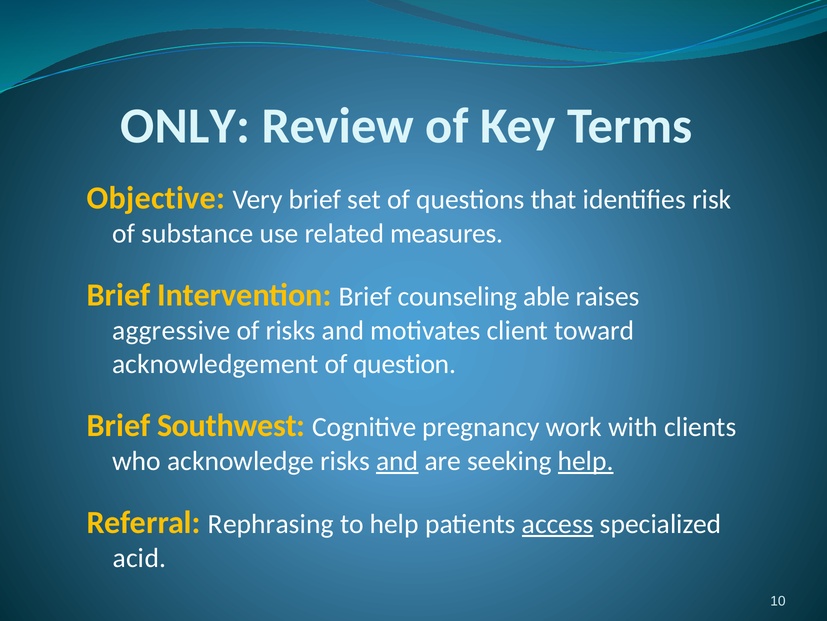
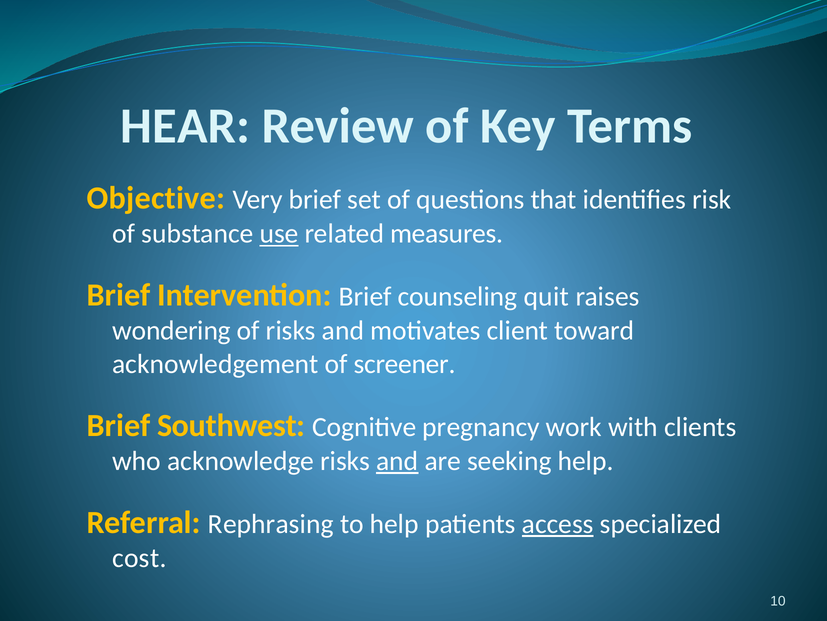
ONLY: ONLY -> HEAR
use underline: none -> present
able: able -> quit
aggressive: aggressive -> wondering
question: question -> screener
help at (586, 461) underline: present -> none
acid: acid -> cost
